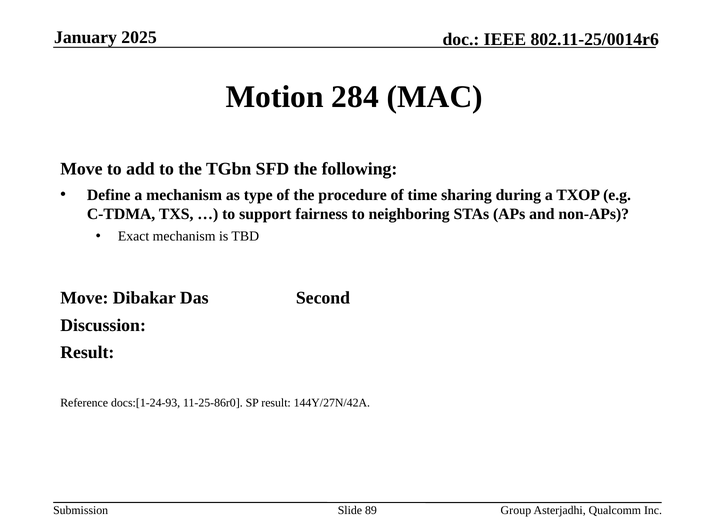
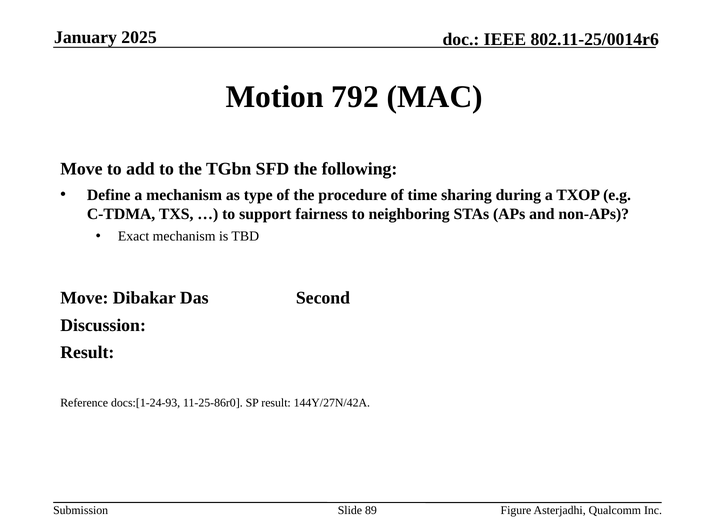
284: 284 -> 792
Group: Group -> Figure
